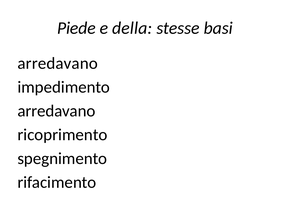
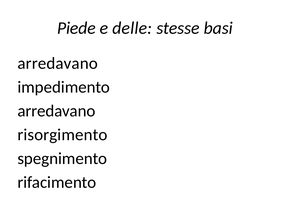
della: della -> delle
ricoprimento: ricoprimento -> risorgimento
